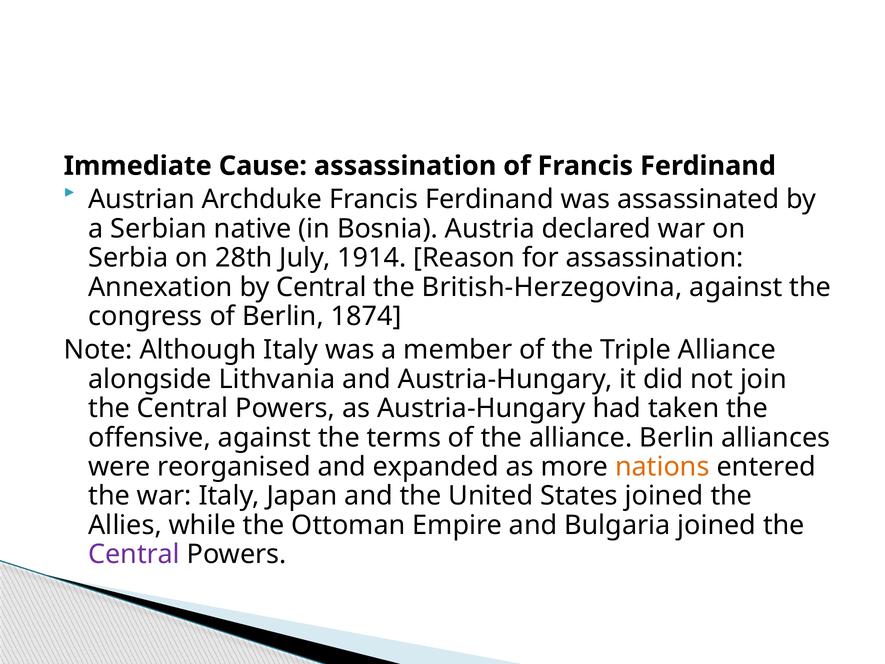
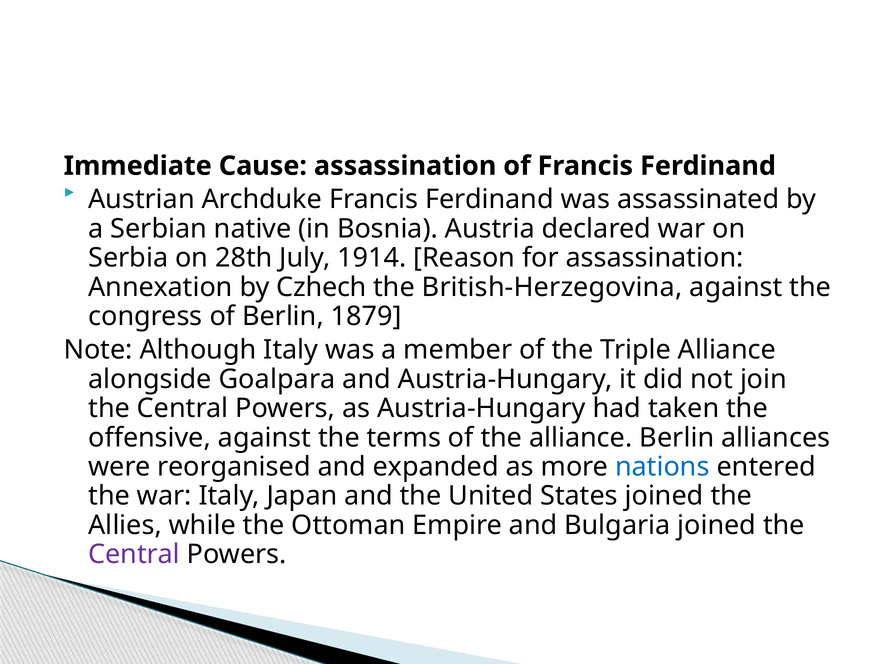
by Central: Central -> Czhech
1874: 1874 -> 1879
Lithvania: Lithvania -> Goalpara
nations colour: orange -> blue
